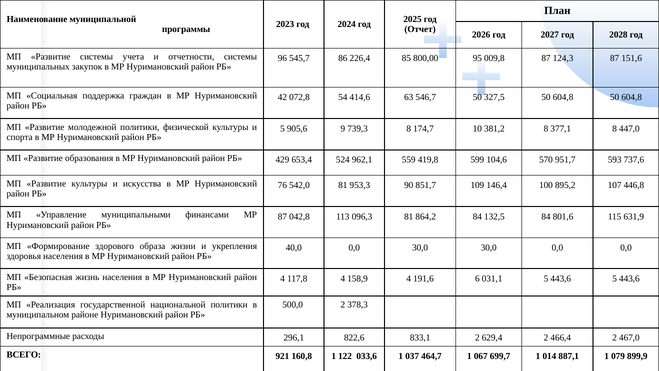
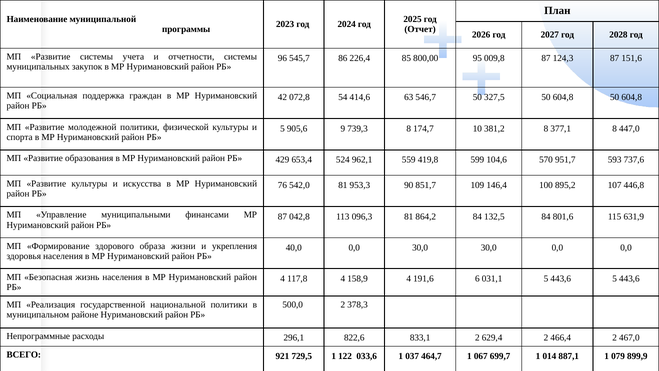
160,8: 160,8 -> 729,5
